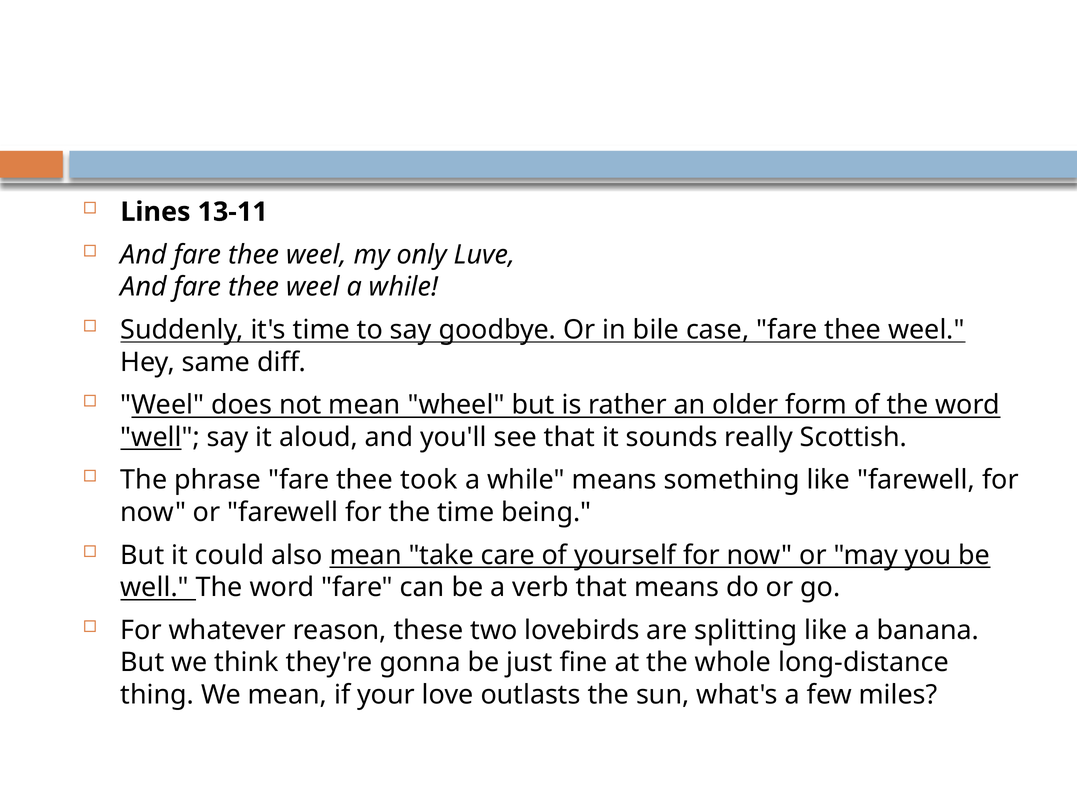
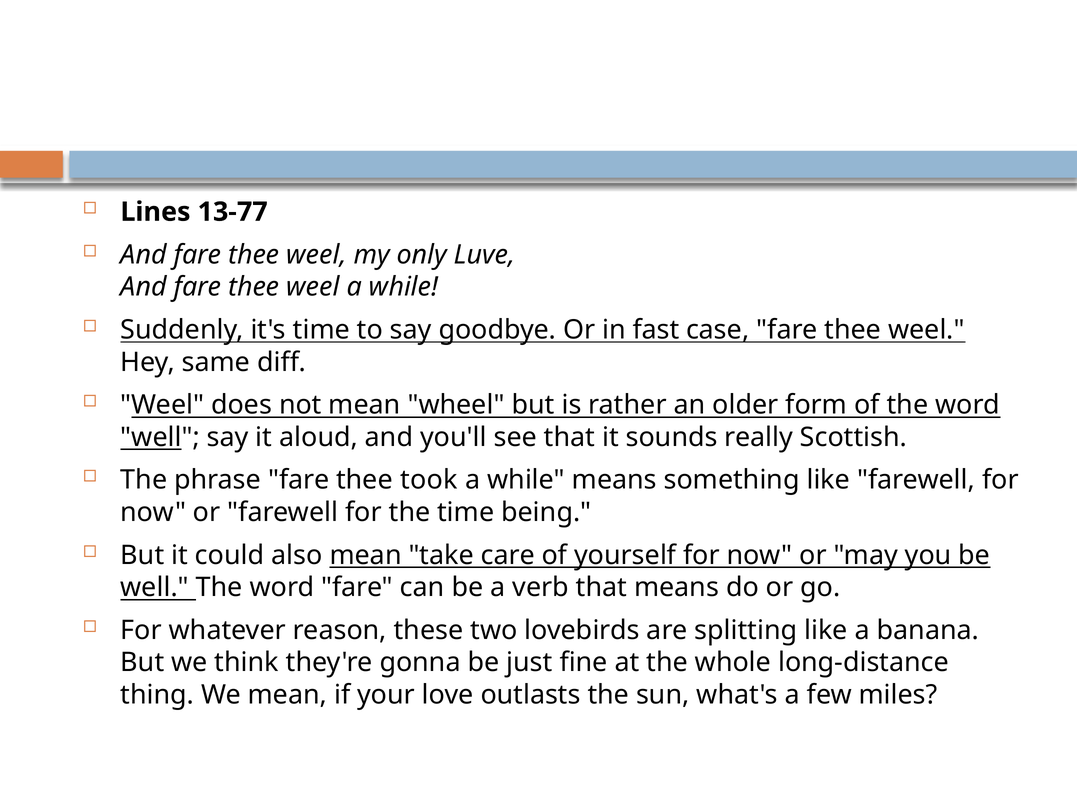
13-11: 13-11 -> 13-77
bile: bile -> fast
